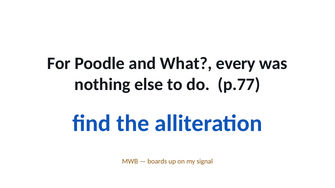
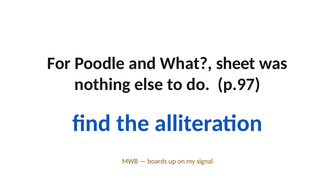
every: every -> sheet
p.77: p.77 -> p.97
